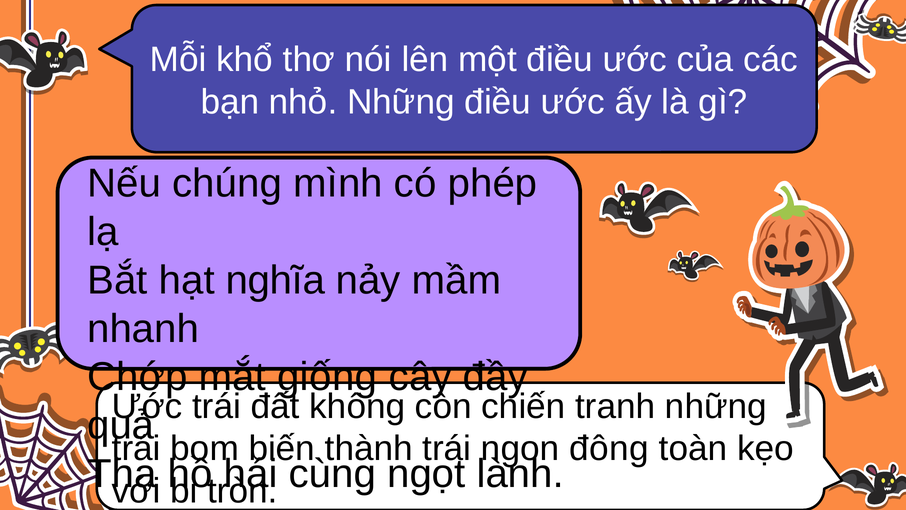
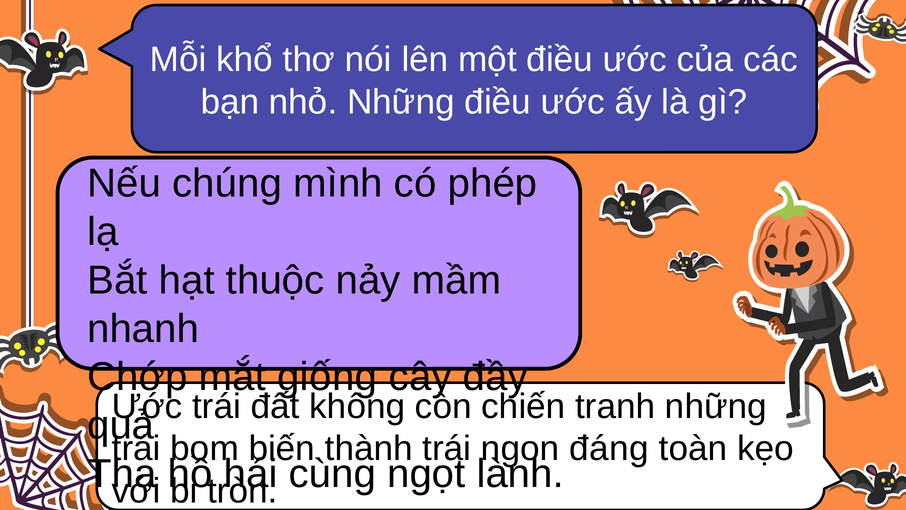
nghĩa: nghĩa -> thuộc
đông: đông -> đáng
